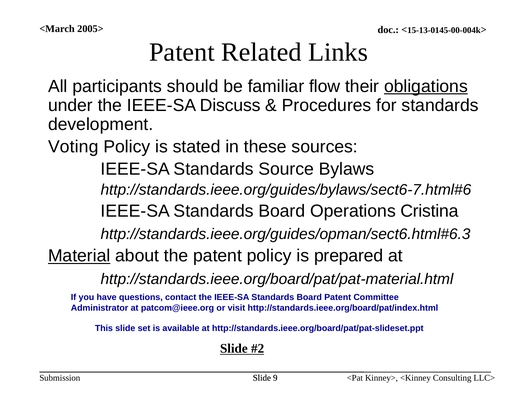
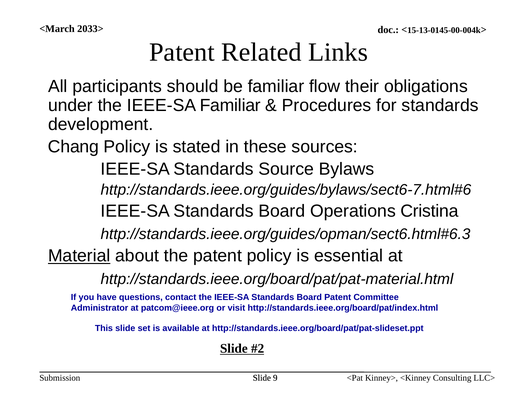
2005>: 2005> -> 2033>
obligations underline: present -> none
IEEE-SA Discuss: Discuss -> Familiar
Voting: Voting -> Chang
prepared: prepared -> essential
